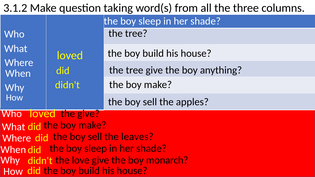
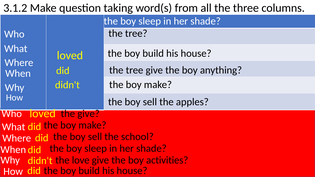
leaves: leaves -> school
monarch: monarch -> activities
